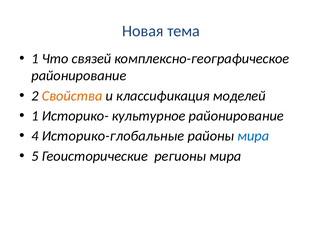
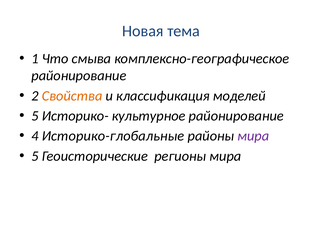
связей: связей -> смыва
1 at (35, 116): 1 -> 5
мира at (253, 136) colour: blue -> purple
